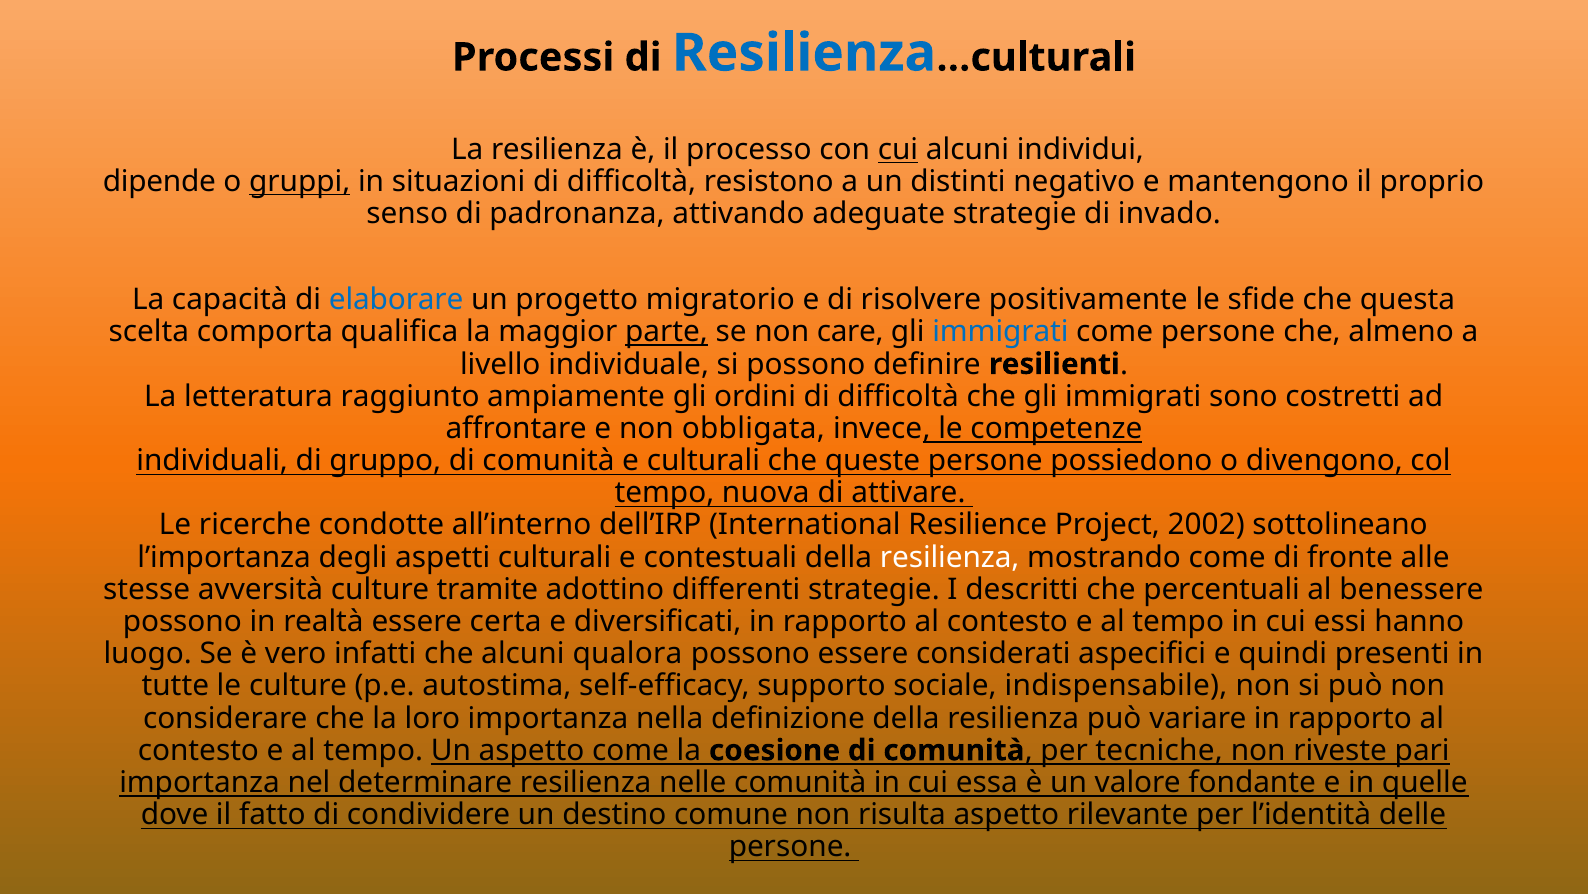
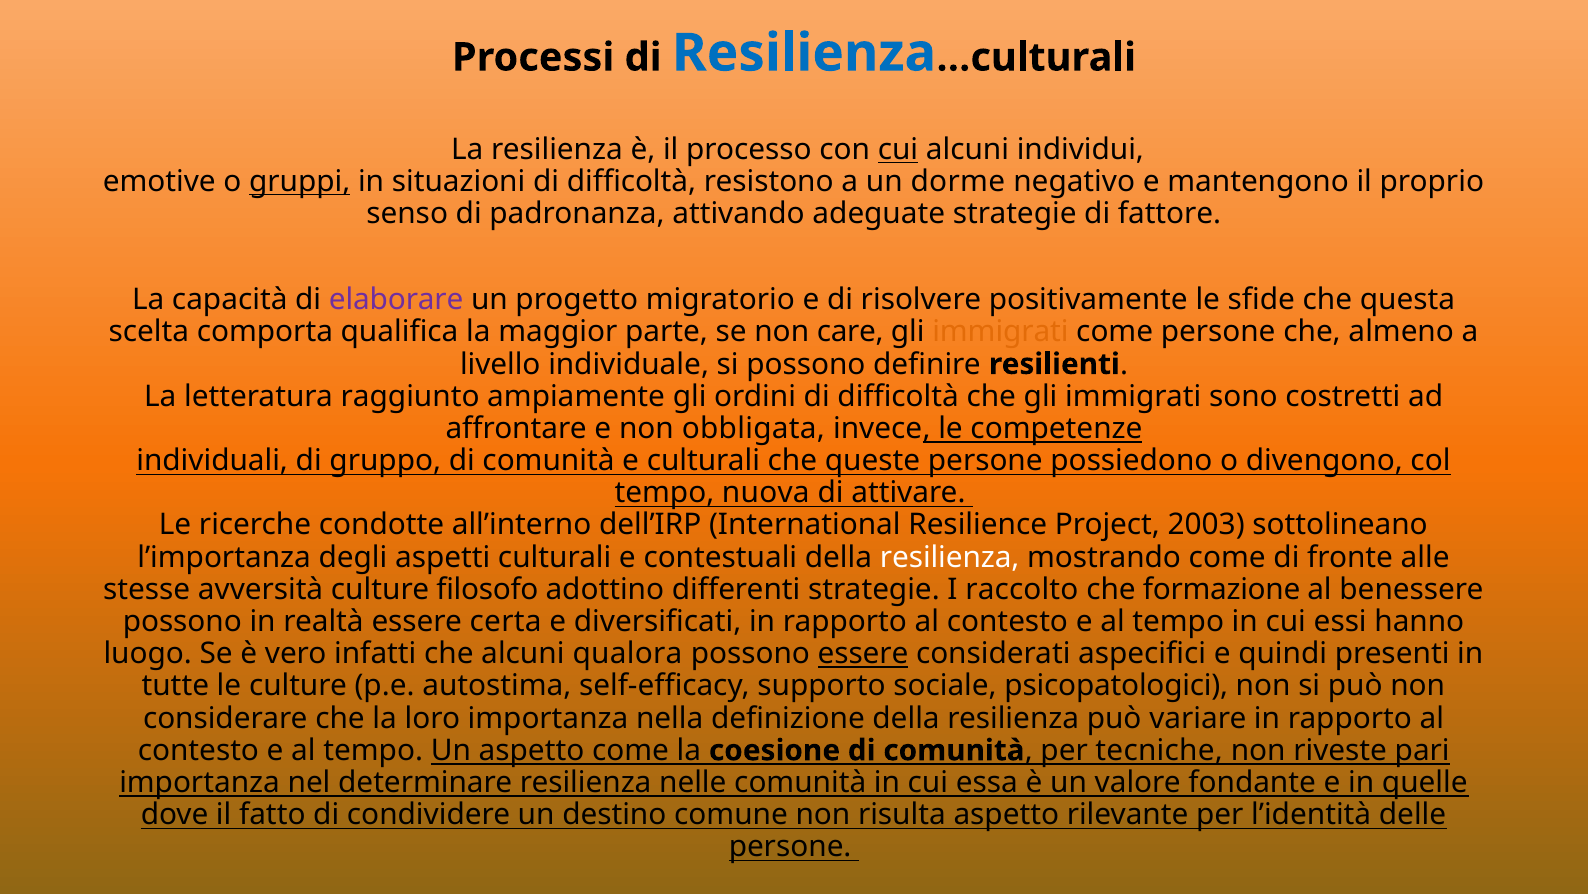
dipende: dipende -> emotive
distinti: distinti -> dorme
invado: invado -> fattore
elaborare colour: blue -> purple
parte underline: present -> none
immigrati at (1000, 332) colour: blue -> orange
2002: 2002 -> 2003
tramite: tramite -> filosofo
descritti: descritti -> raccolto
percentuali: percentuali -> formazione
essere at (863, 654) underline: none -> present
indispensabile: indispensabile -> psicopatologici
